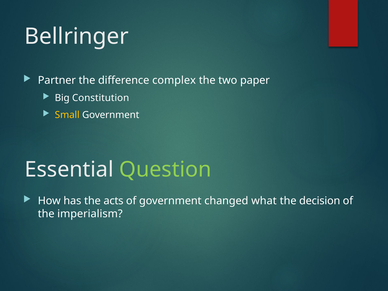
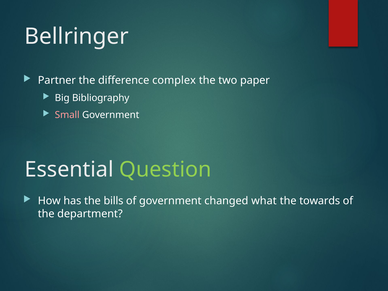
Constitution: Constitution -> Bibliography
Small colour: yellow -> pink
acts: acts -> bills
decision: decision -> towards
imperialism: imperialism -> department
